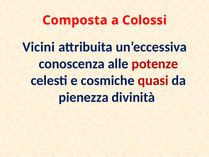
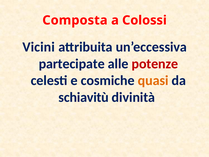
conoscenza: conoscenza -> partecipate
quasi colour: red -> orange
pienezza: pienezza -> schiavitù
